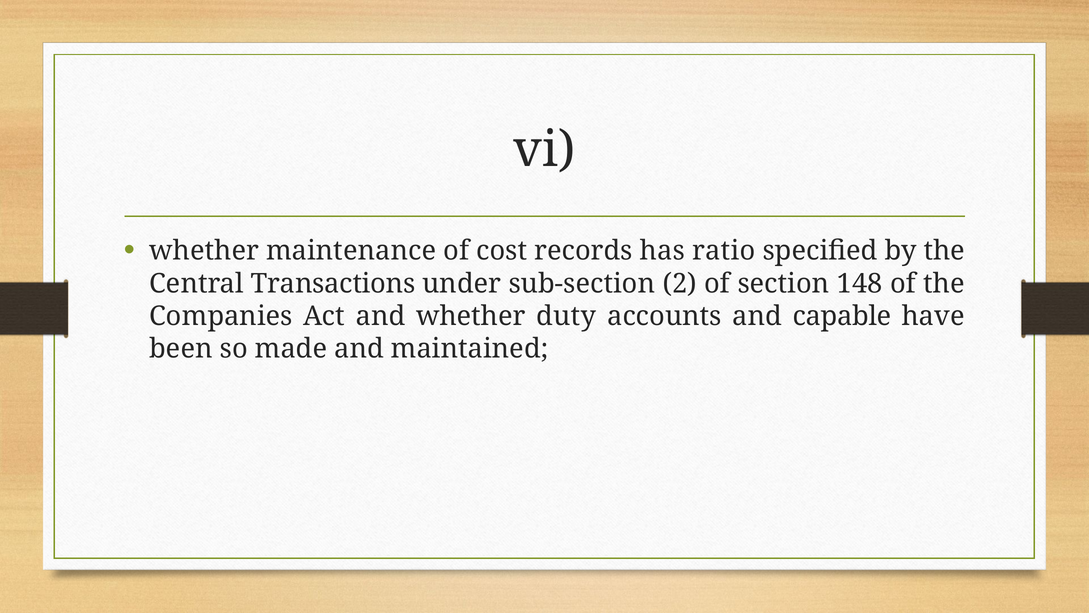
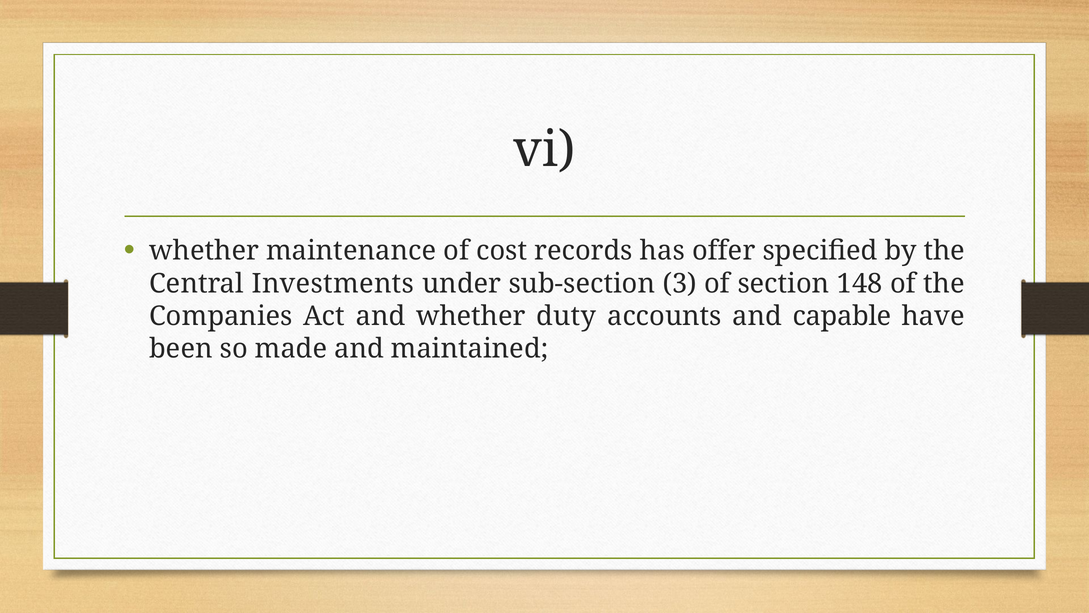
ratio: ratio -> offer
Transactions: Transactions -> Investments
2: 2 -> 3
